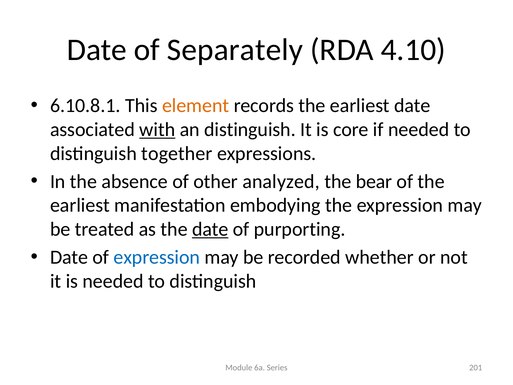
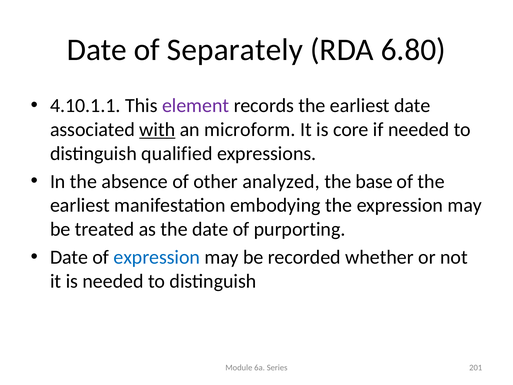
4.10: 4.10 -> 6.80
6.10.8.1: 6.10.8.1 -> 4.10.1.1
element colour: orange -> purple
an distinguish: distinguish -> microform
together: together -> qualified
bear: bear -> base
date at (210, 229) underline: present -> none
